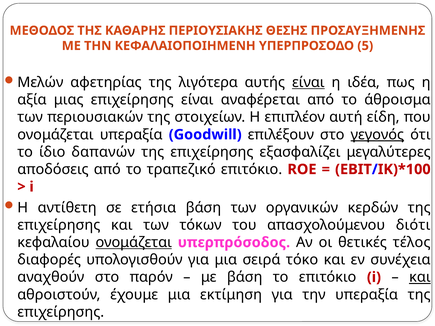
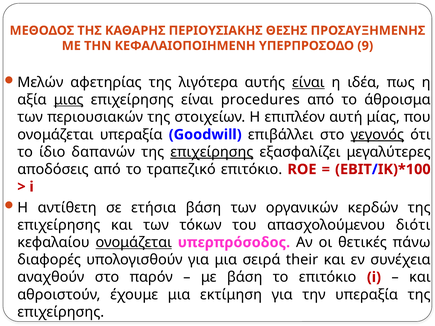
5: 5 -> 9
μιας underline: none -> present
αναφέρεται: αναφέρεται -> procedures
είδη: είδη -> μίας
επιλέξουν: επιλέξουν -> επιβάλλει
επιχείρησης at (212, 152) underline: none -> present
τέλος: τέλος -> πάνω
τόκο: τόκο -> their
και at (420, 277) underline: present -> none
